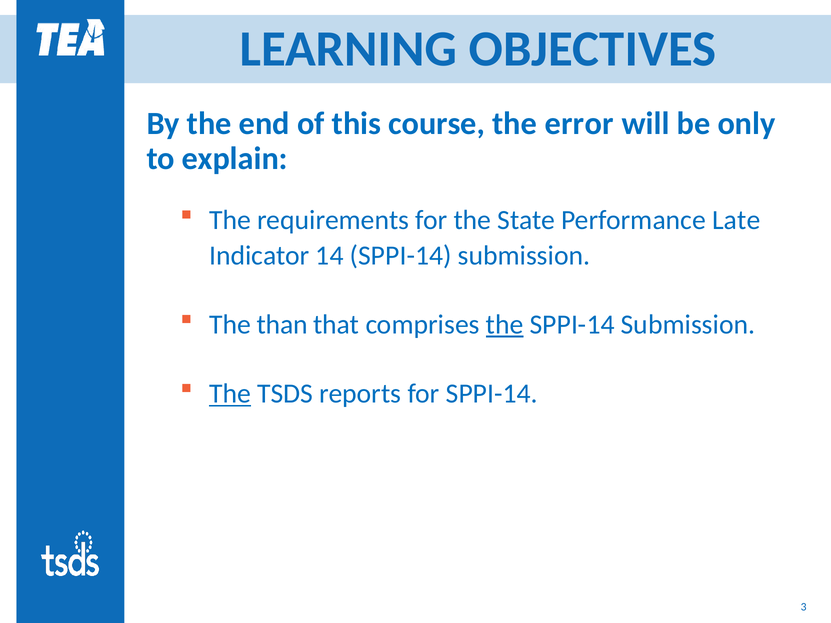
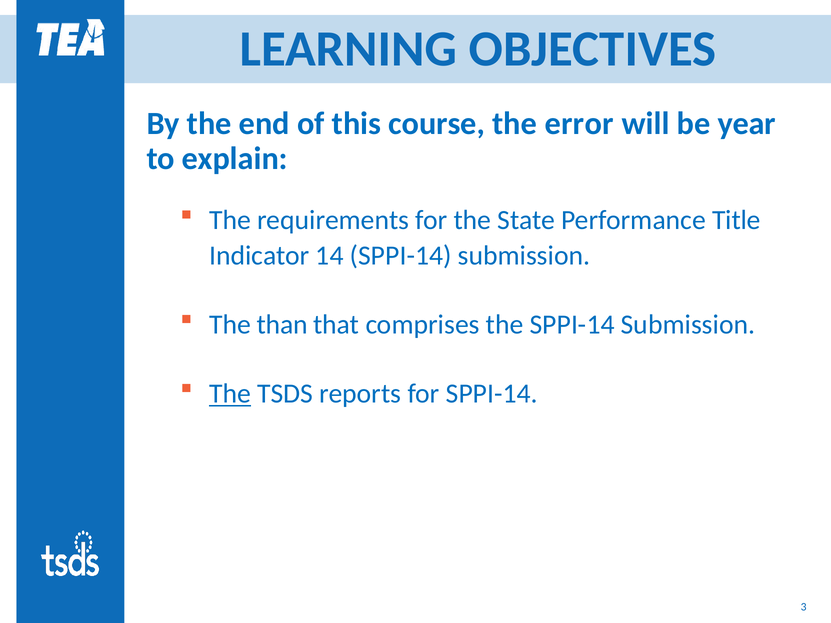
only: only -> year
Late: Late -> Title
the at (505, 325) underline: present -> none
